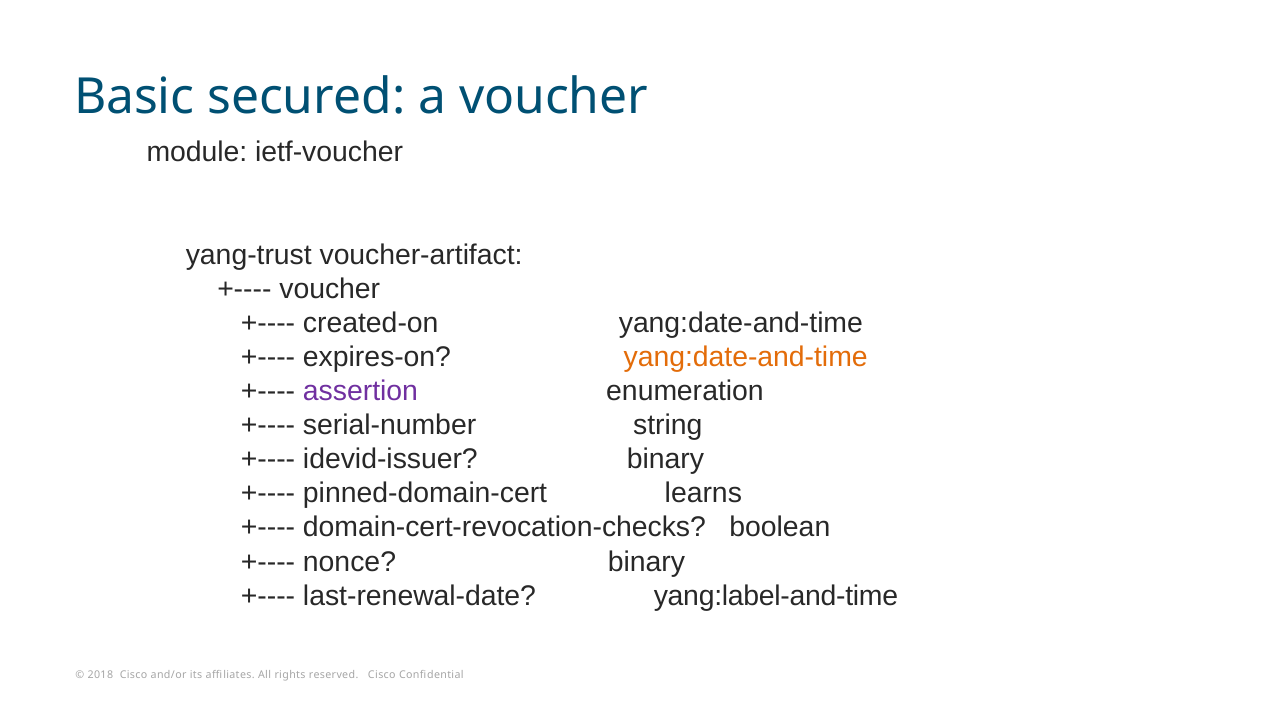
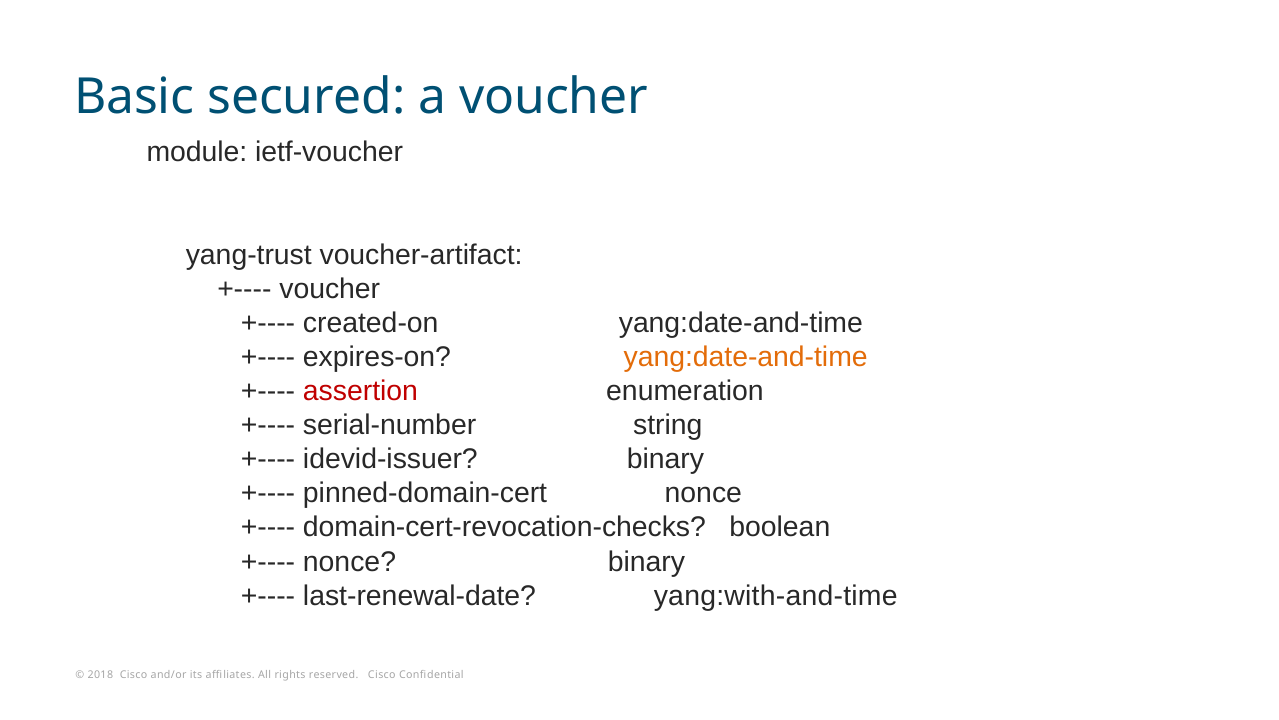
assertion colour: purple -> red
pinned-domain-cert learns: learns -> nonce
yang:label-and-time: yang:label-and-time -> yang:with-and-time
